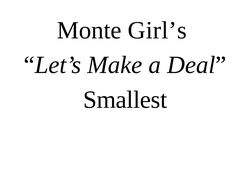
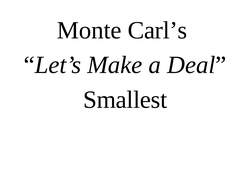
Girl’s: Girl’s -> Carl’s
